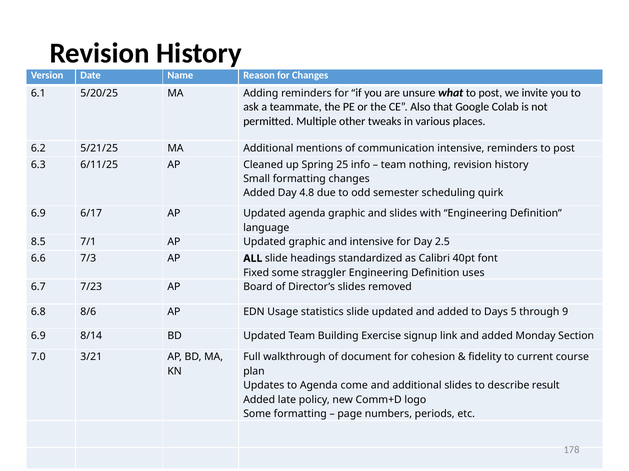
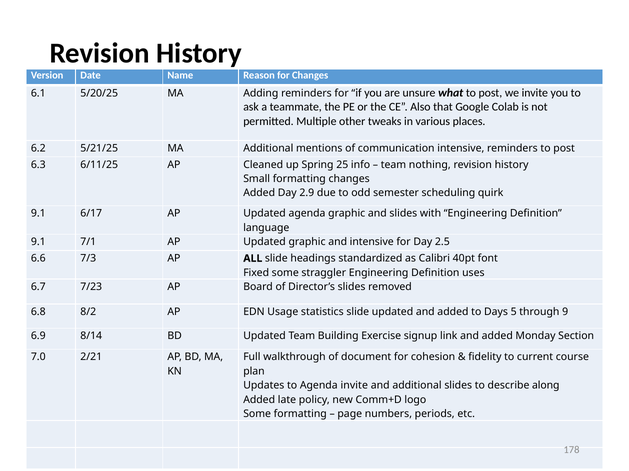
4.8: 4.8 -> 2.9
6.9 at (38, 214): 6.9 -> 9.1
8.5 at (38, 242): 8.5 -> 9.1
8/6: 8/6 -> 8/2
3/21: 3/21 -> 2/21
Agenda come: come -> invite
result: result -> along
